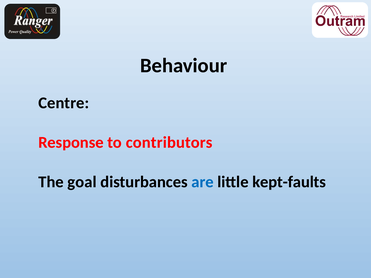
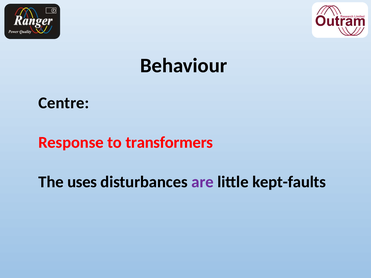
contributors: contributors -> transformers
goal: goal -> uses
are colour: blue -> purple
